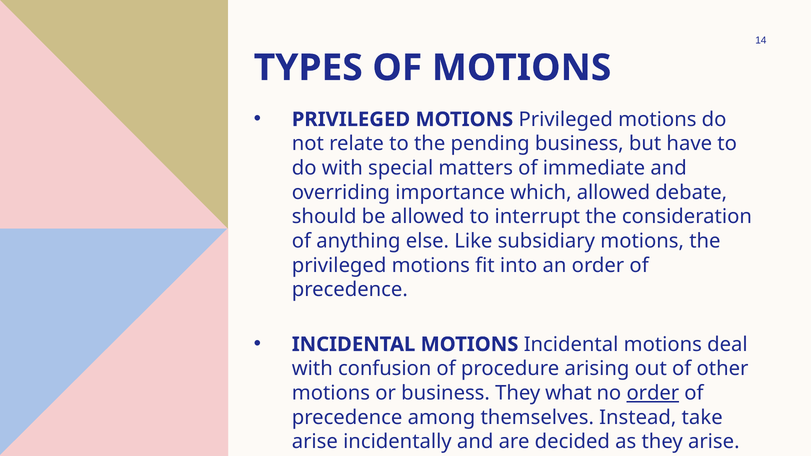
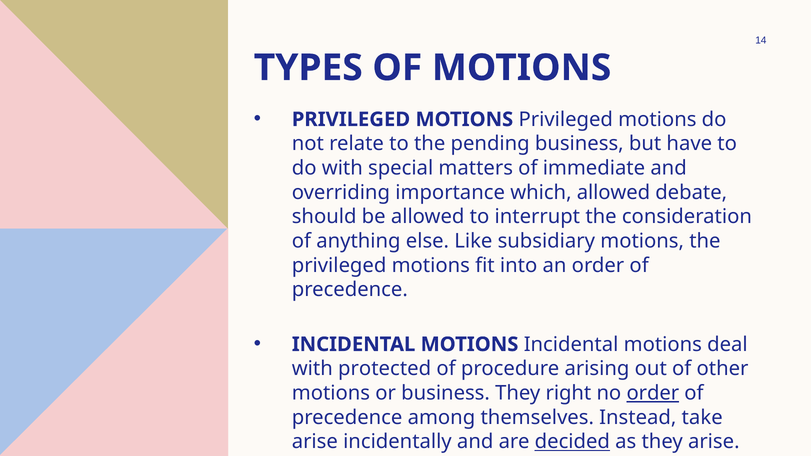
confusion: confusion -> protected
what: what -> right
decided underline: none -> present
